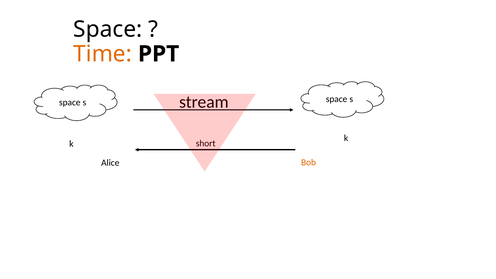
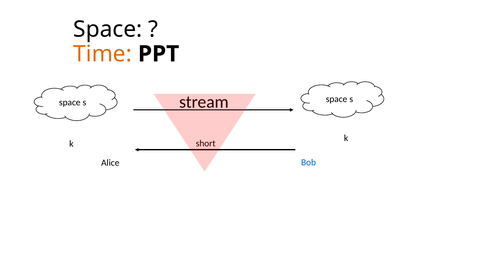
Bob colour: orange -> blue
